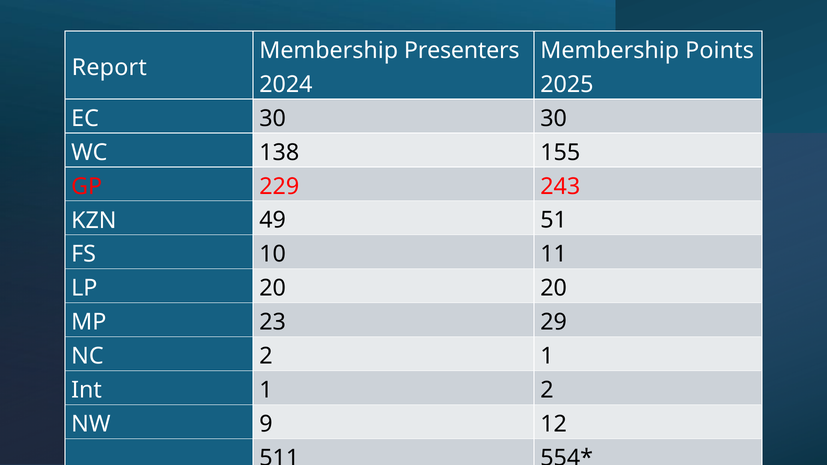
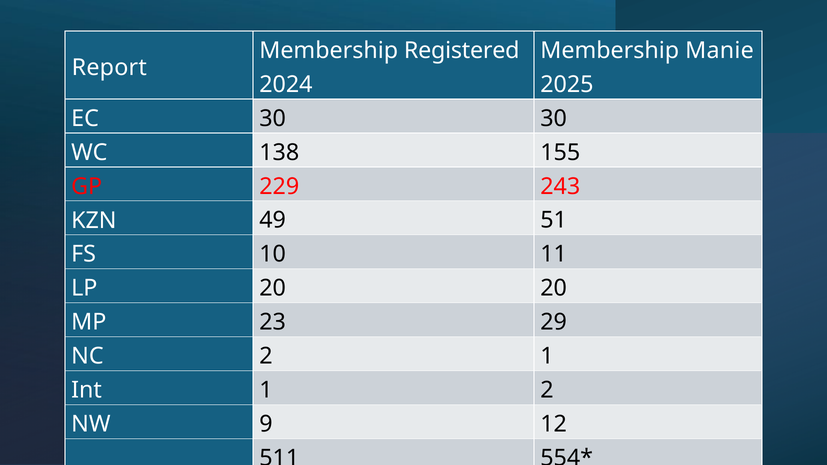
Presenters: Presenters -> Registered
Points: Points -> Manie
